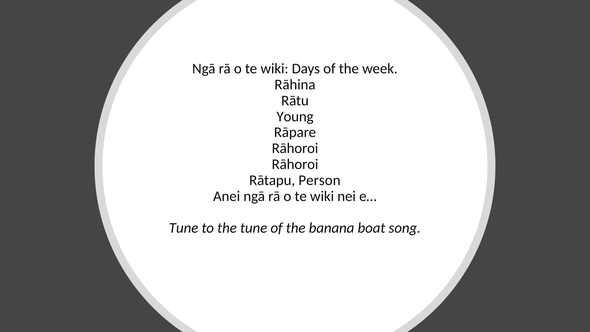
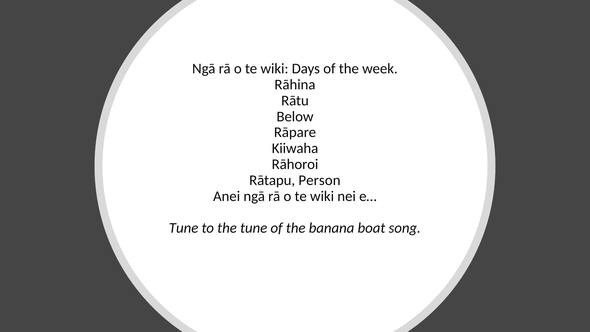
Young: Young -> Below
Rāhoroi at (295, 148): Rāhoroi -> Kiiwaha
